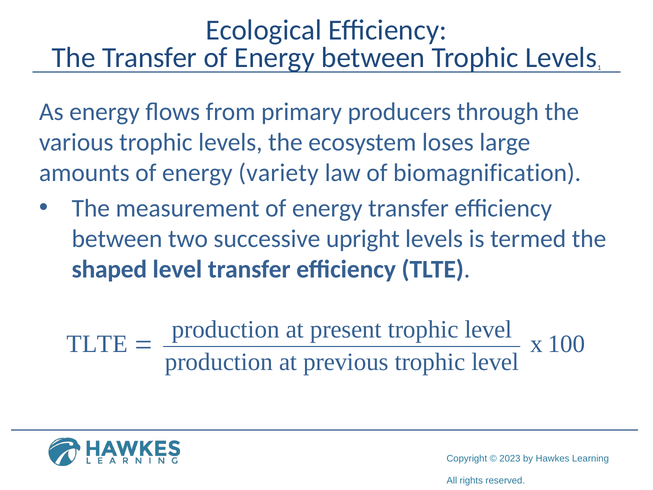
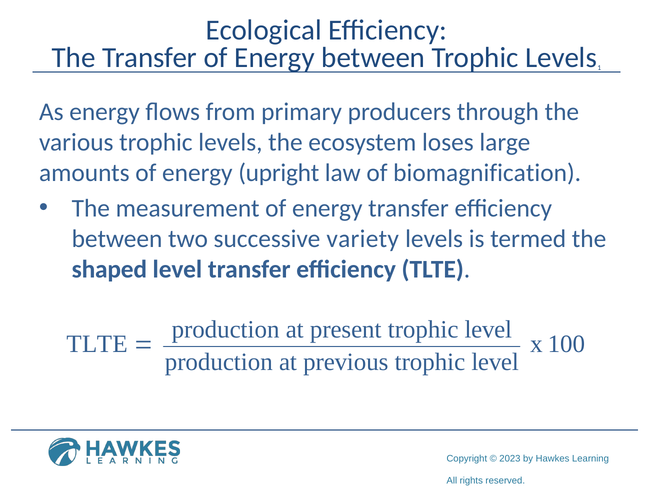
variety: variety -> upright
upright: upright -> variety
